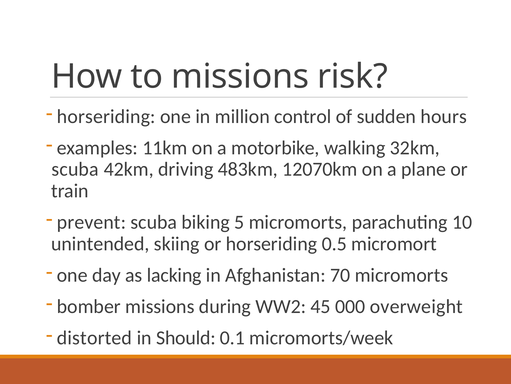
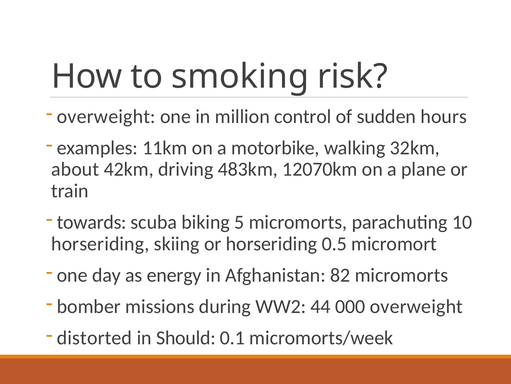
to missions: missions -> smoking
horseriding at (106, 116): horseriding -> overweight
scuba at (75, 169): scuba -> about
prevent: prevent -> towards
unintended at (100, 243): unintended -> horseriding
lacking: lacking -> energy
70: 70 -> 82
45: 45 -> 44
